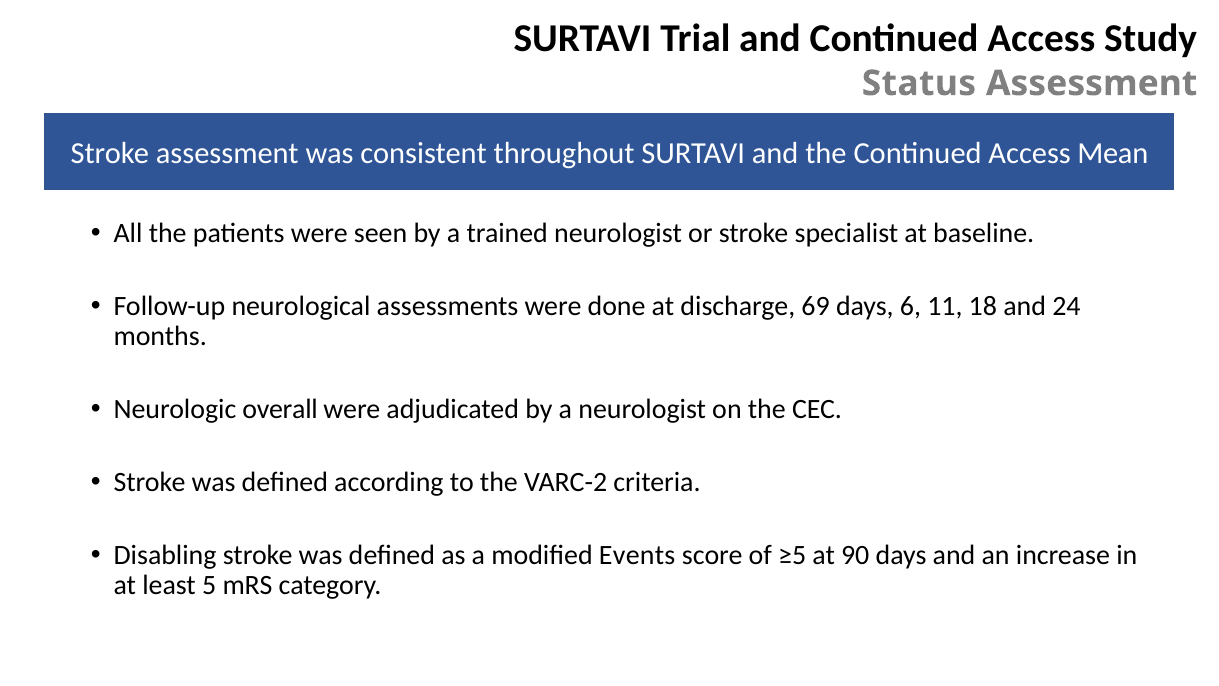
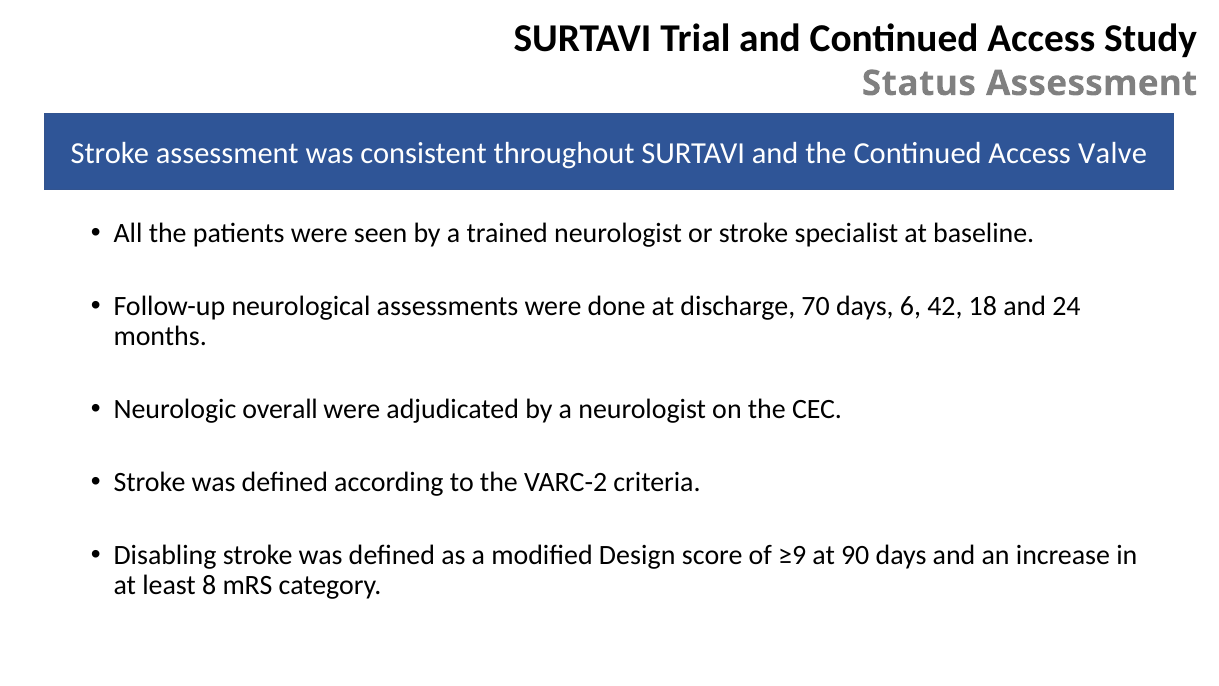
Mean: Mean -> Valve
69: 69 -> 70
11: 11 -> 42
Events: Events -> Design
≥5: ≥5 -> ≥9
5: 5 -> 8
